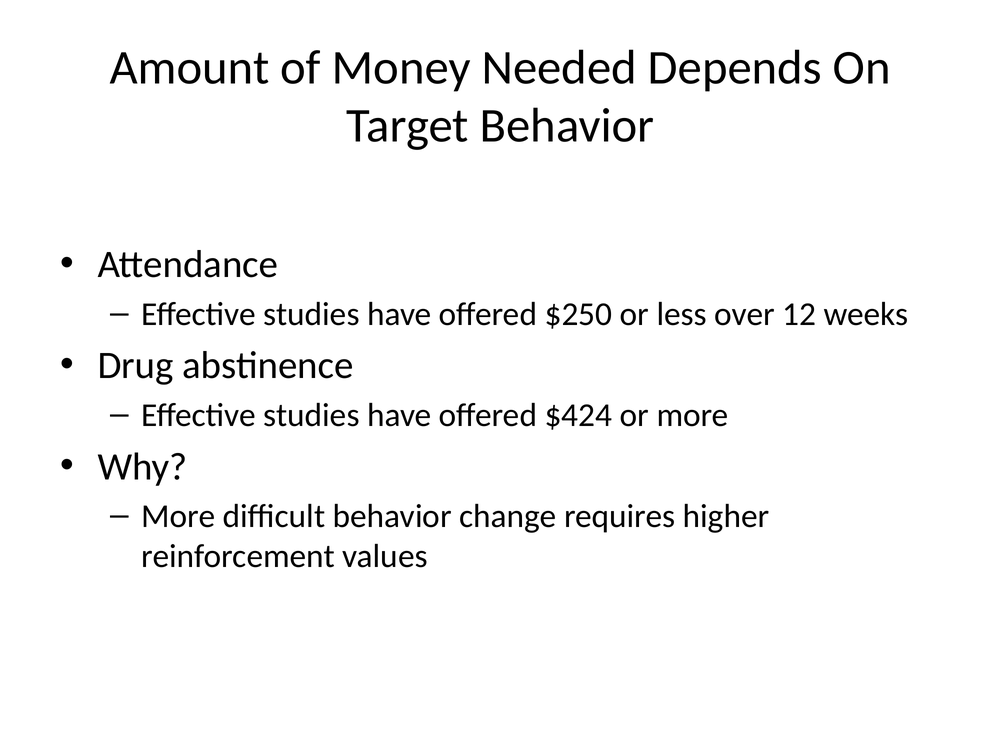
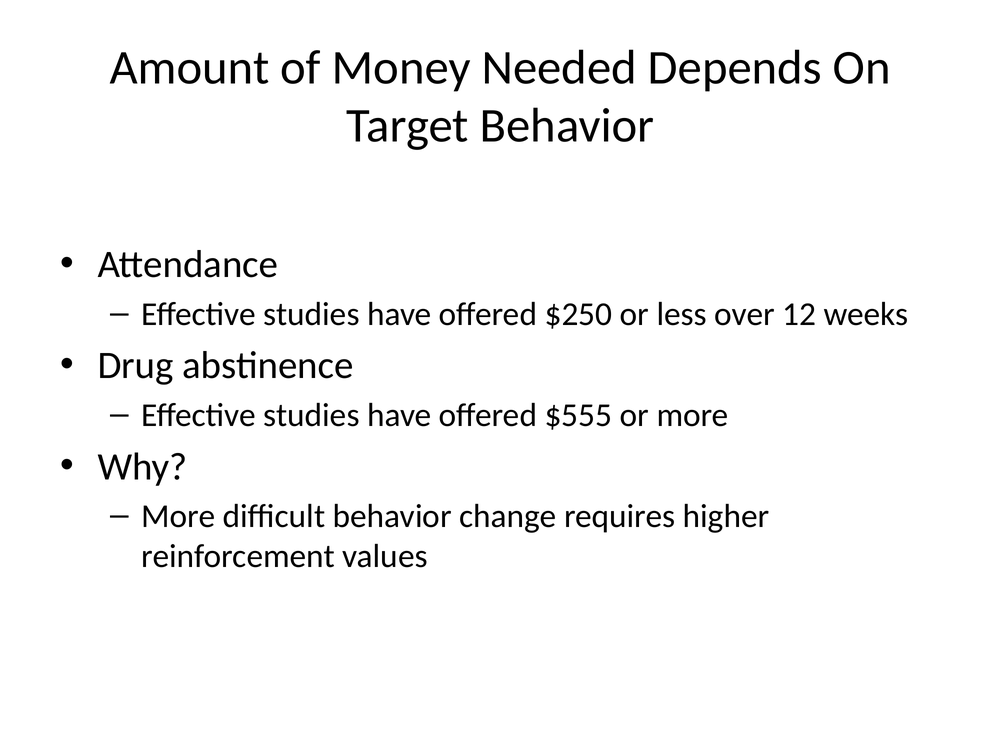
$424: $424 -> $555
